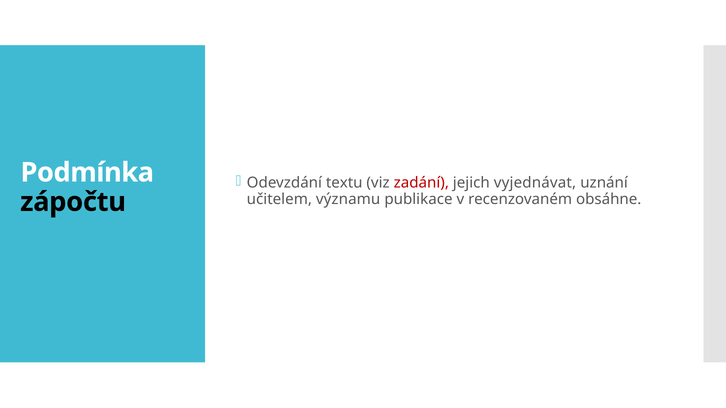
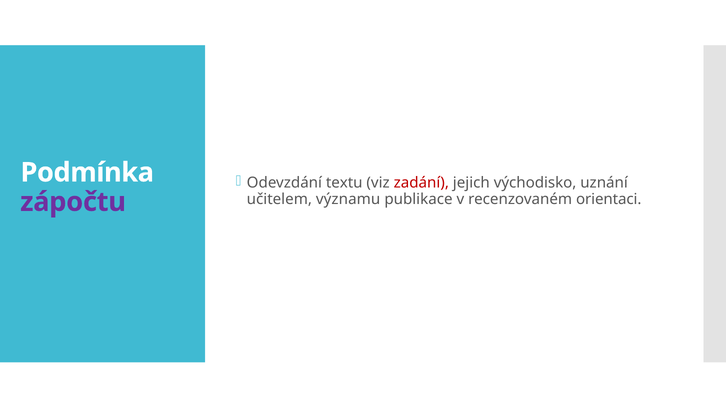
vyjednávat: vyjednávat -> východisko
obsáhne: obsáhne -> orientaci
zápočtu colour: black -> purple
